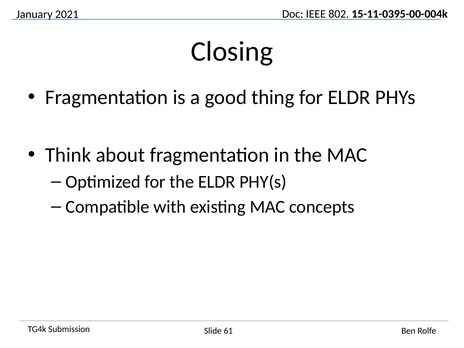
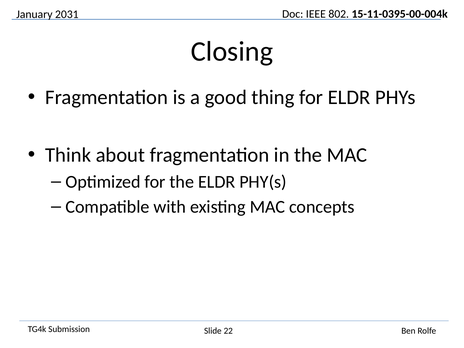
2021: 2021 -> 2031
61: 61 -> 22
